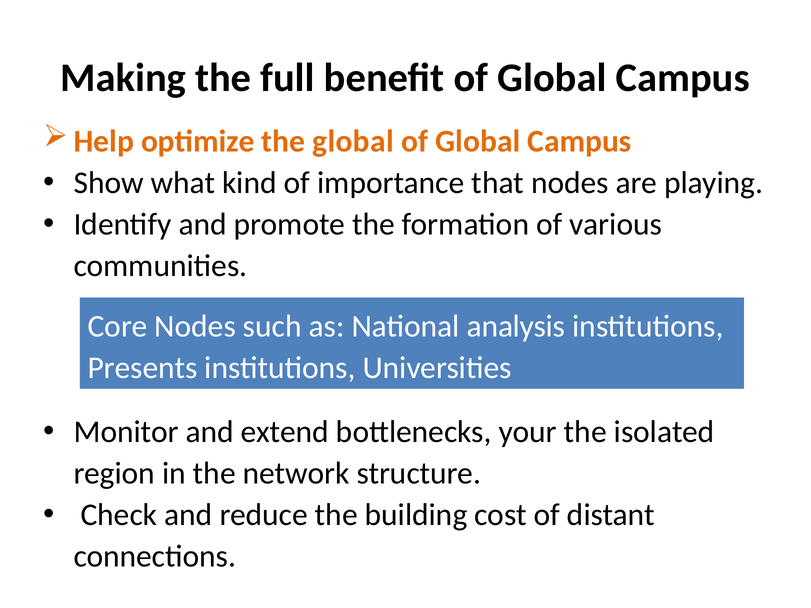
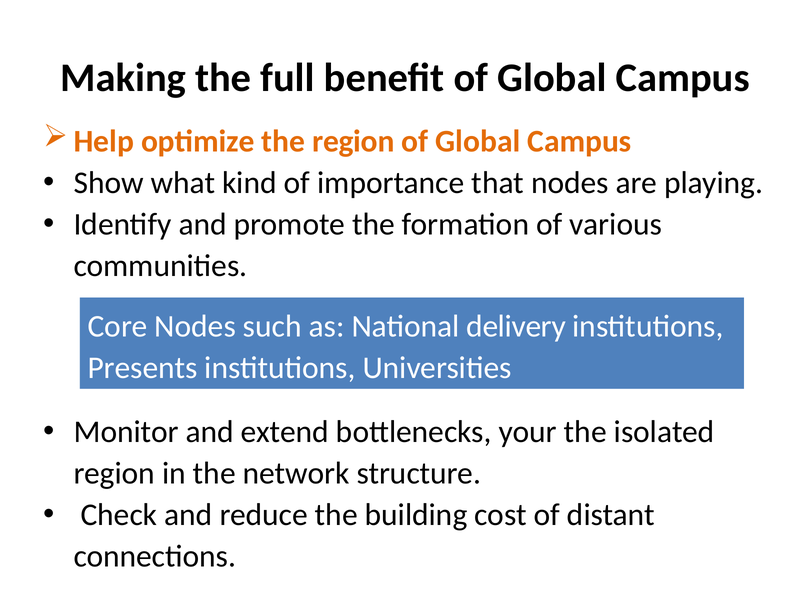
the global: global -> region
analysis: analysis -> delivery
